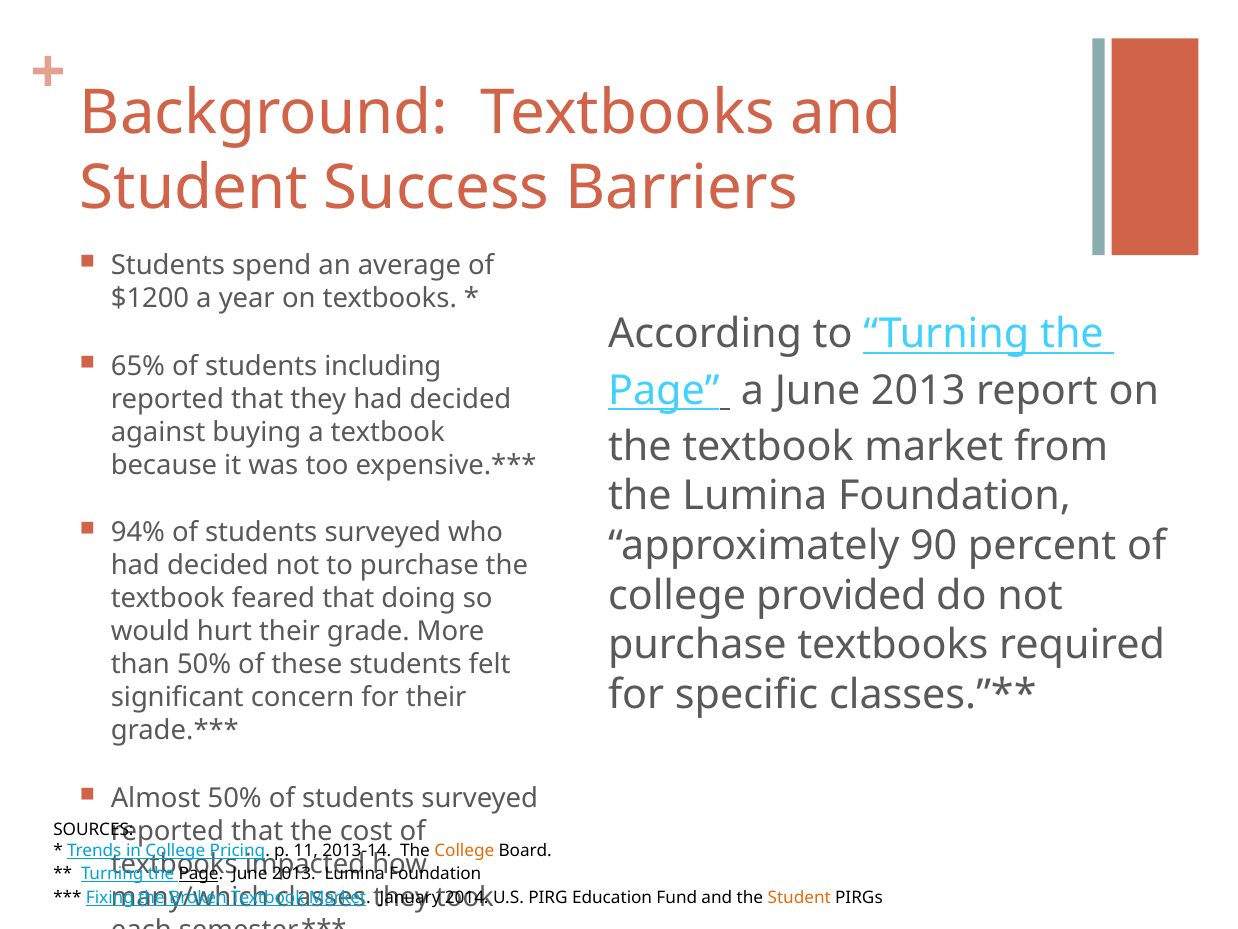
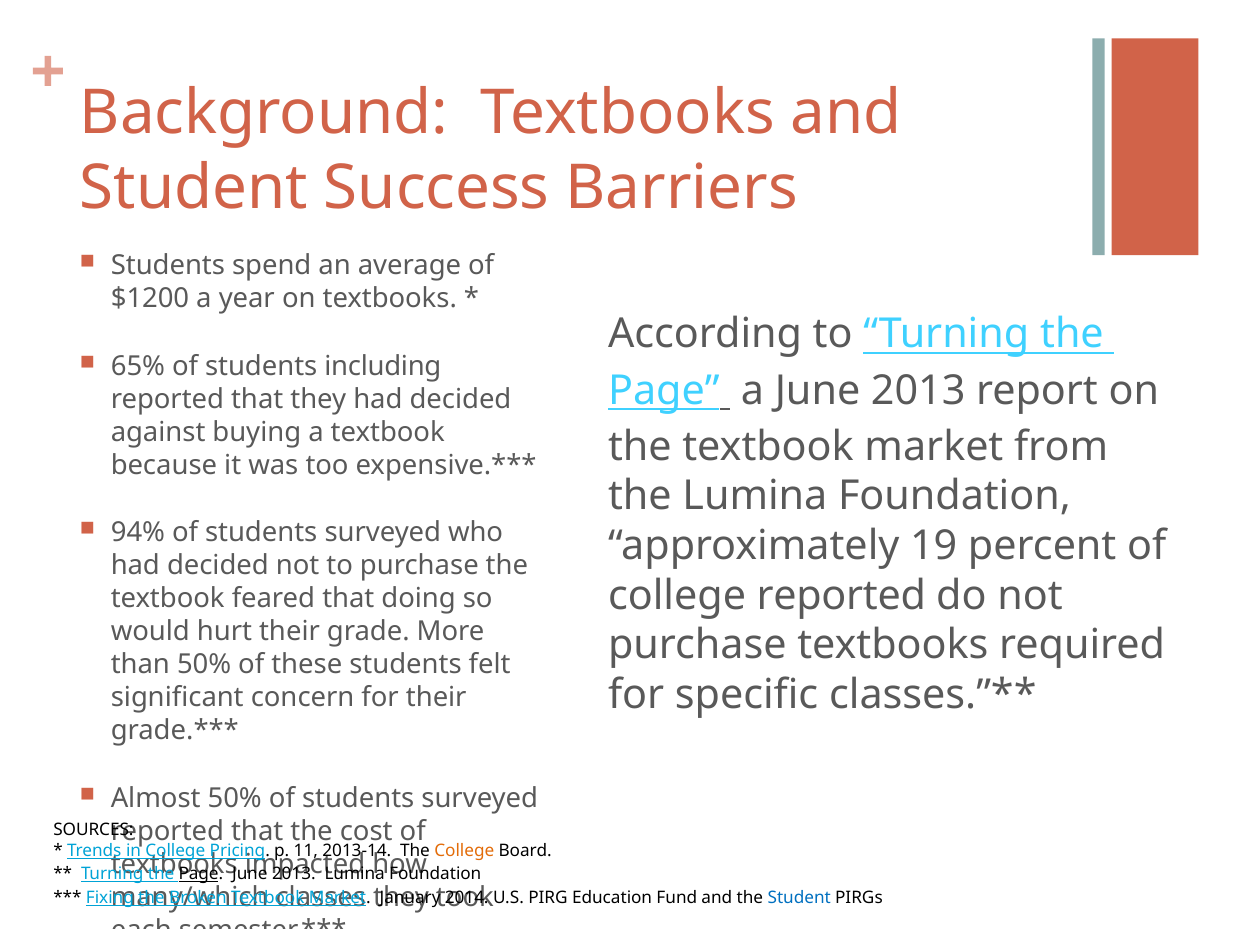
90: 90 -> 19
college provided: provided -> reported
Student at (799, 897) colour: orange -> blue
